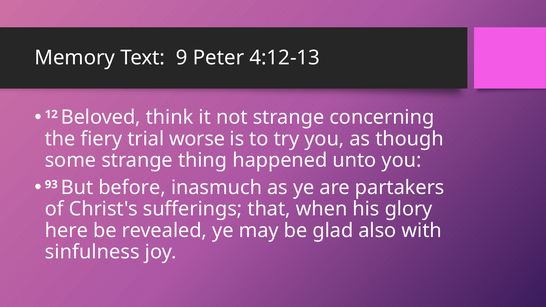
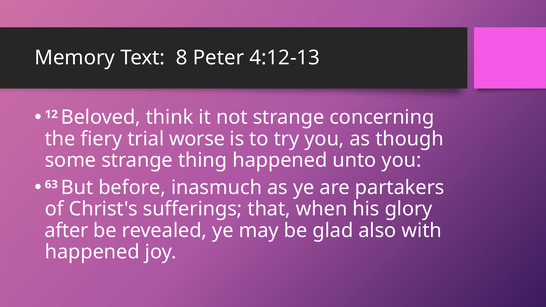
9: 9 -> 8
93: 93 -> 63
here: here -> after
sinfulness at (92, 252): sinfulness -> happened
